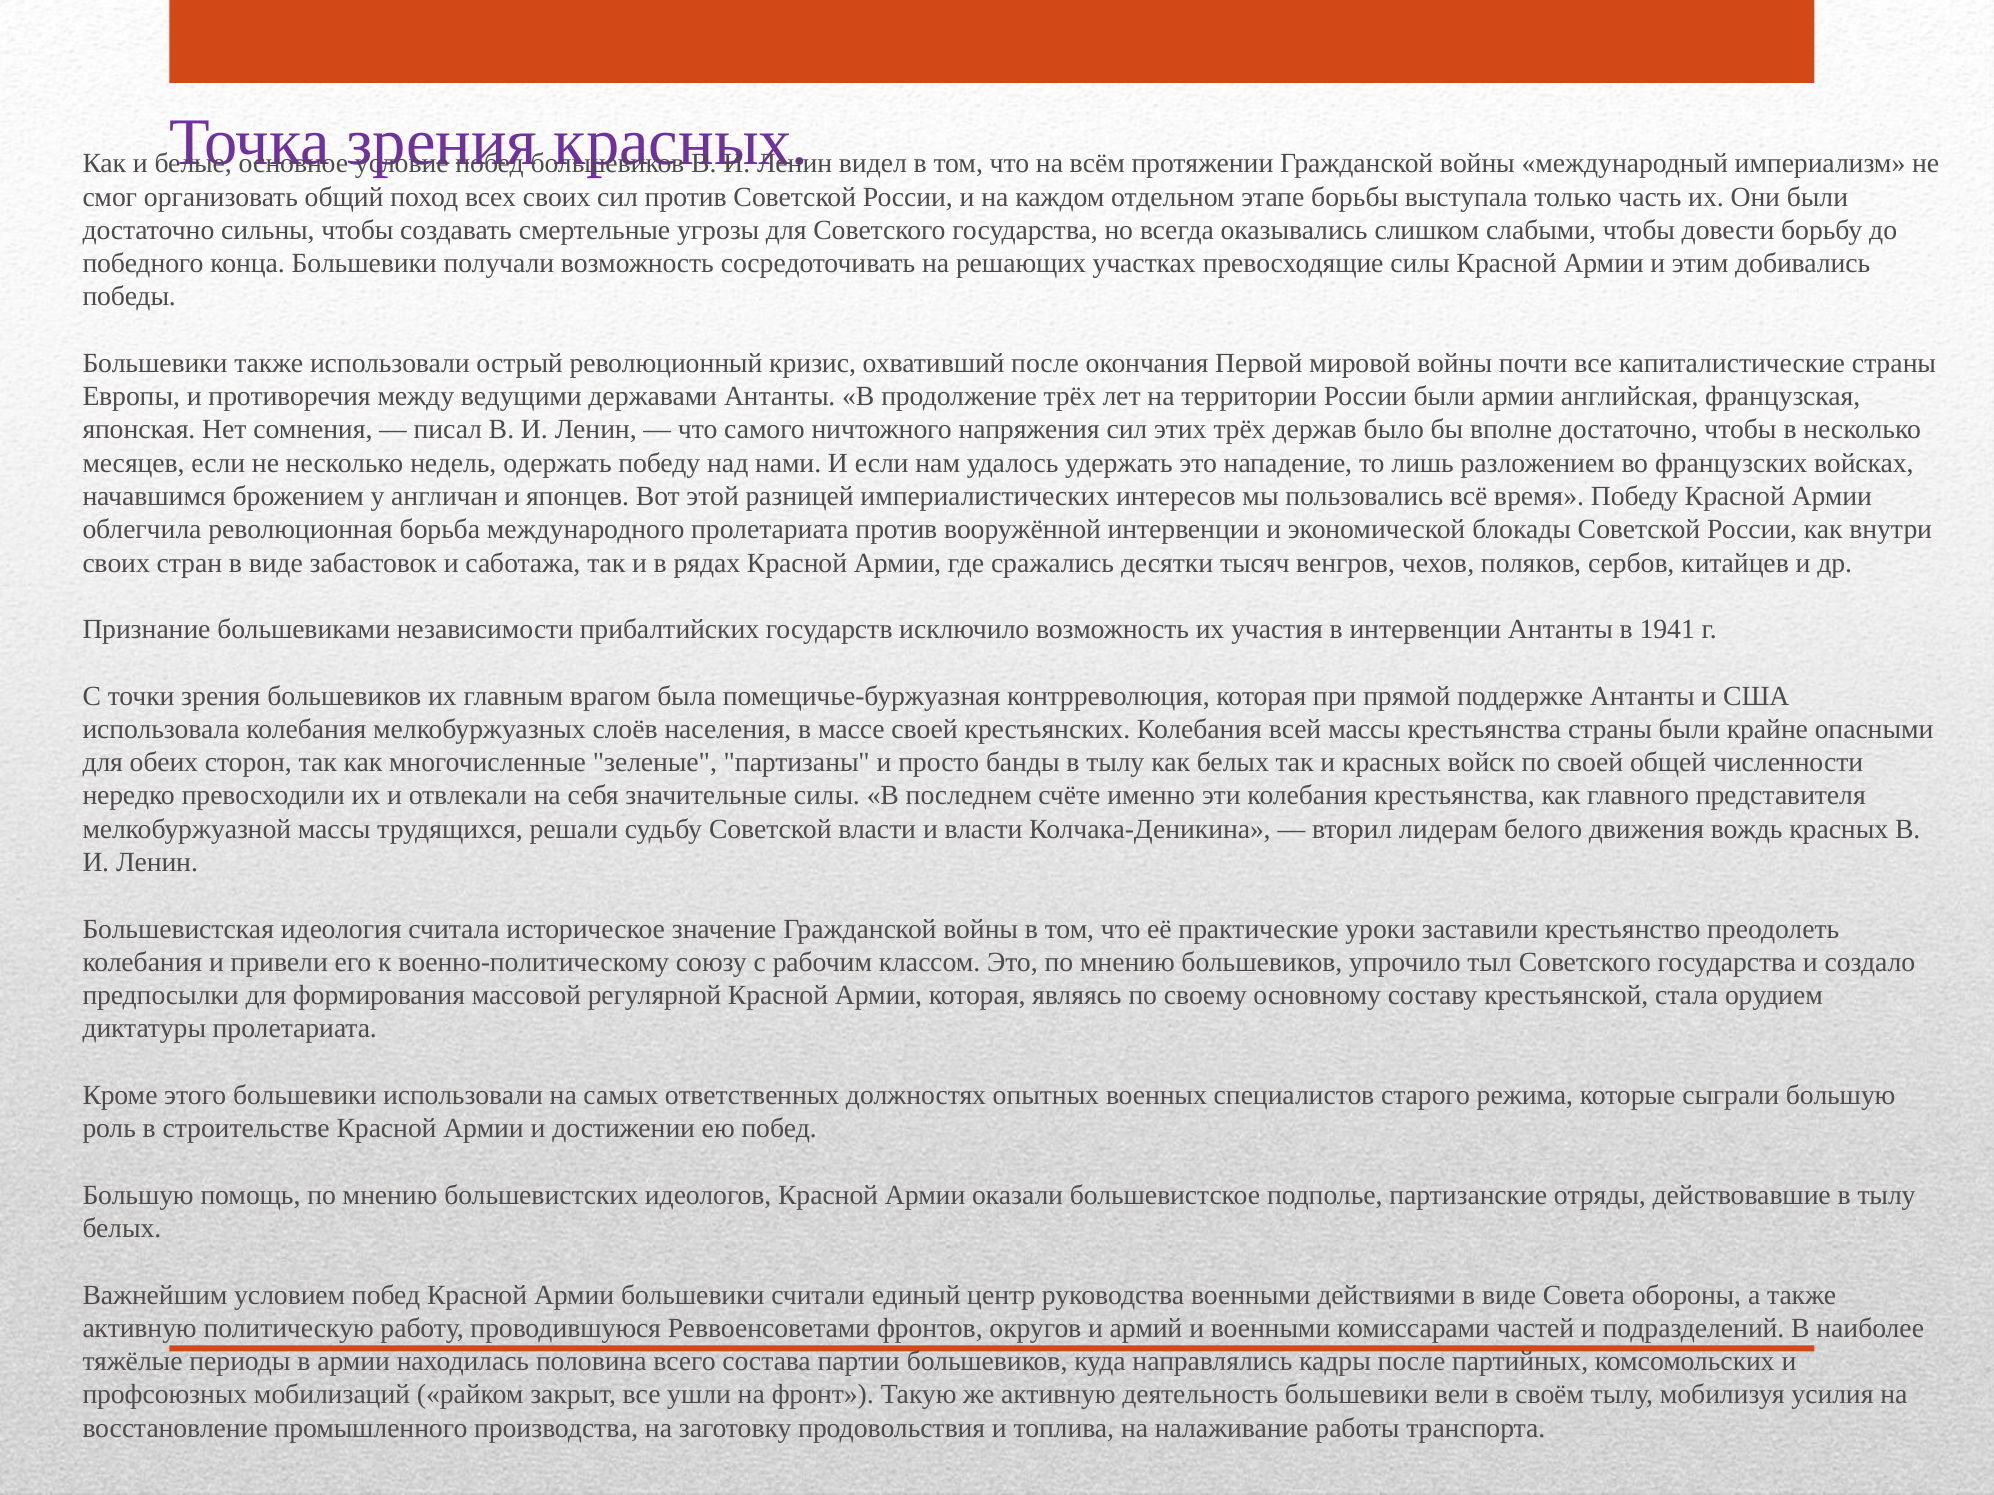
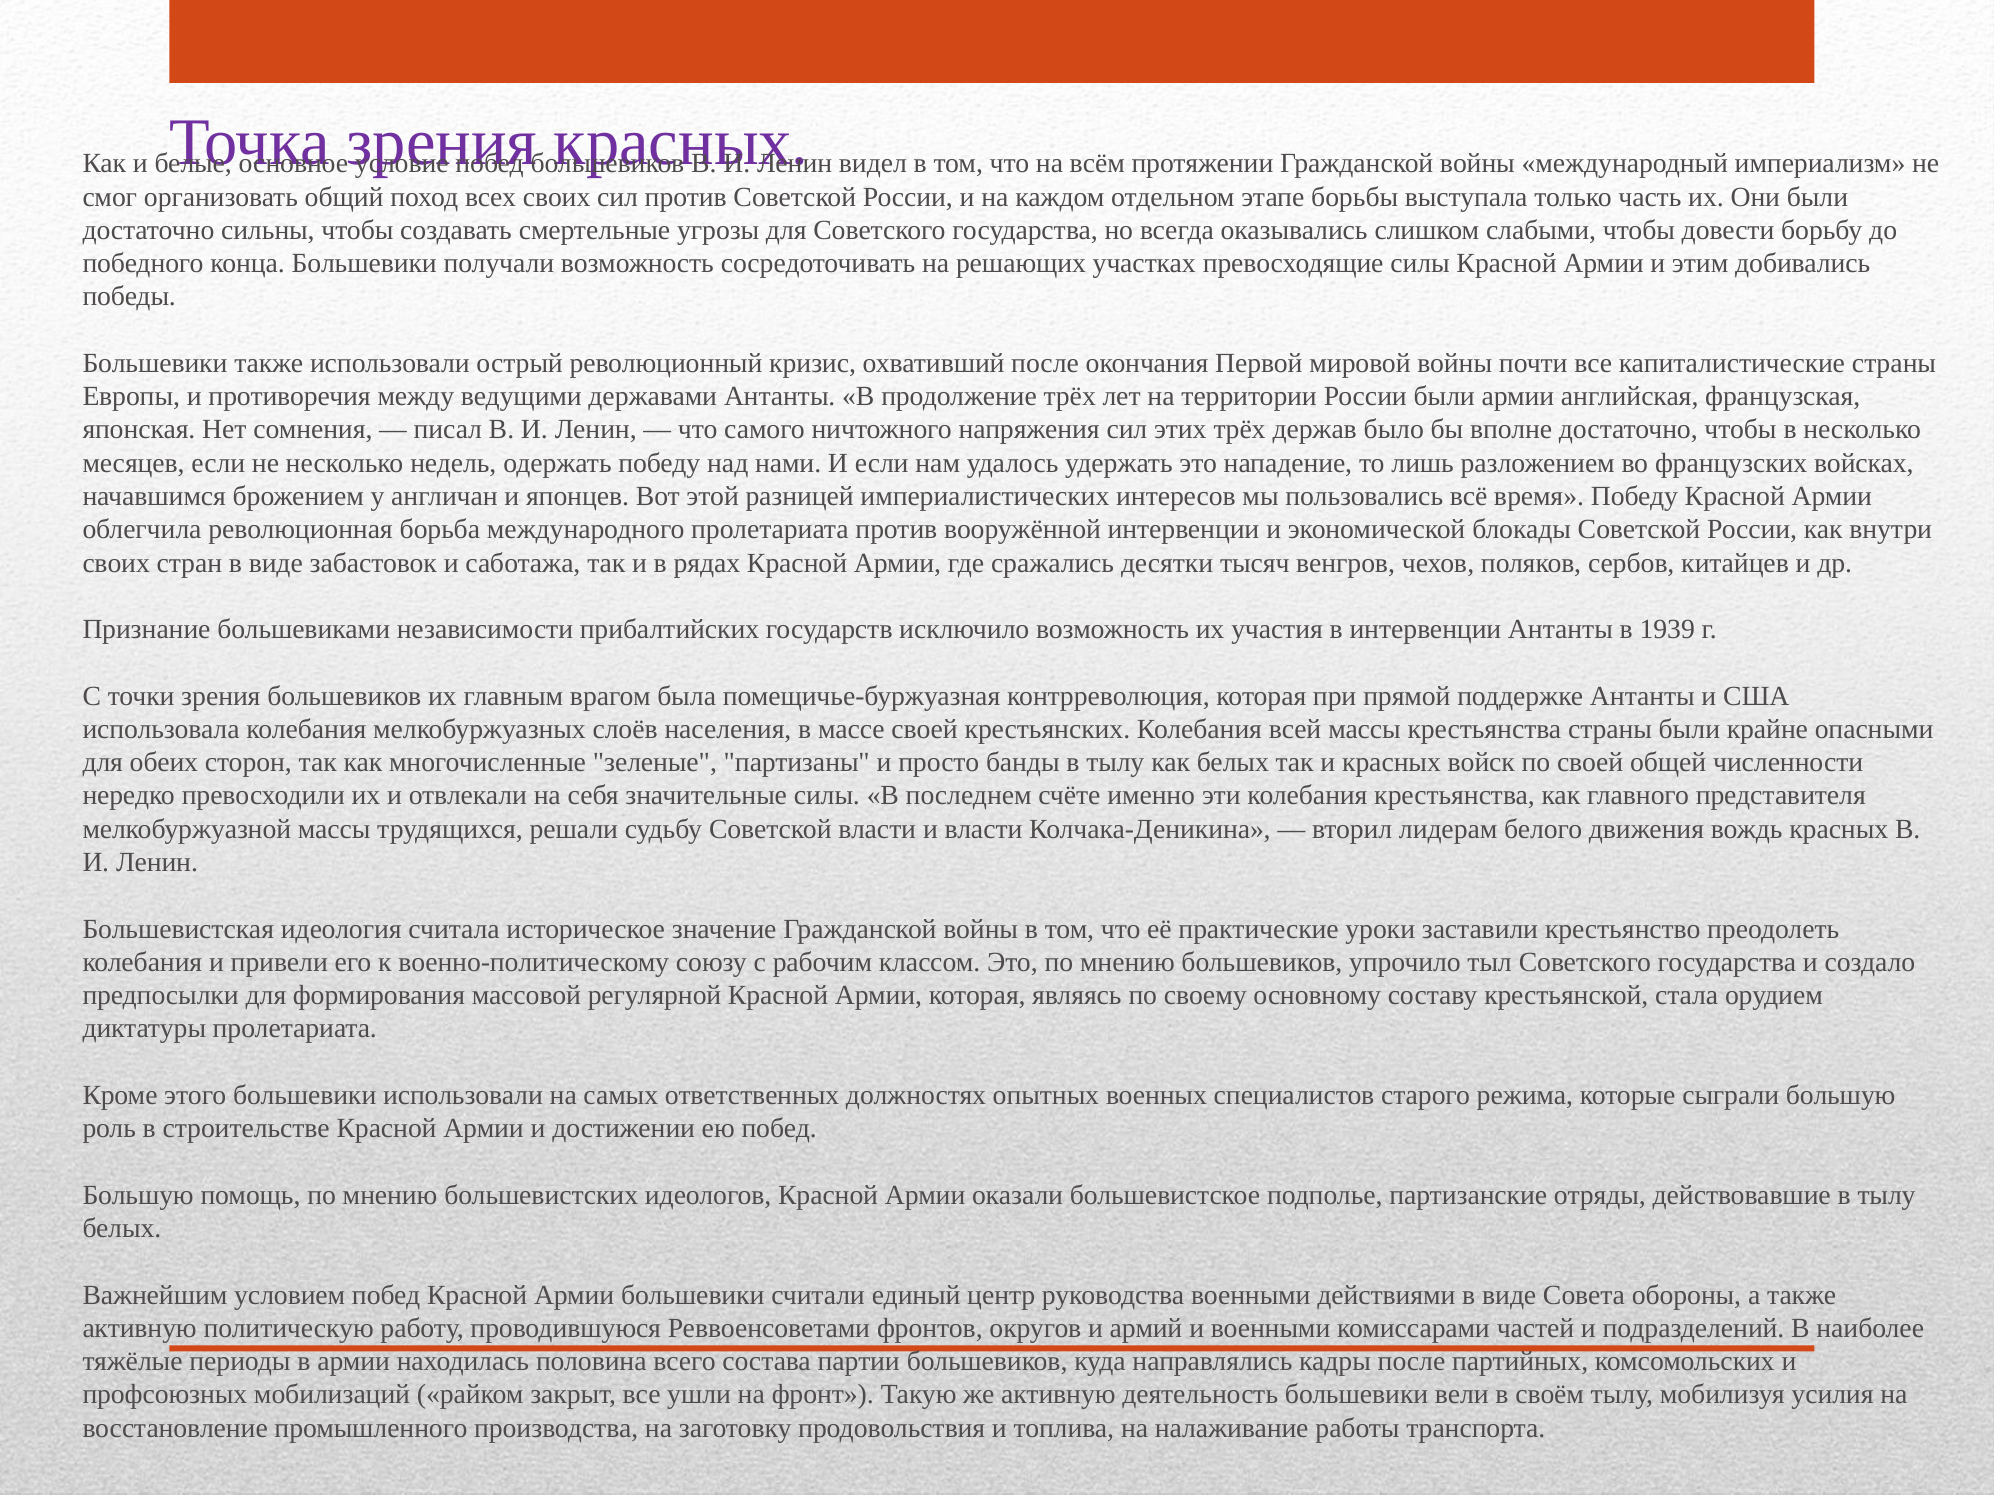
1941: 1941 -> 1939
